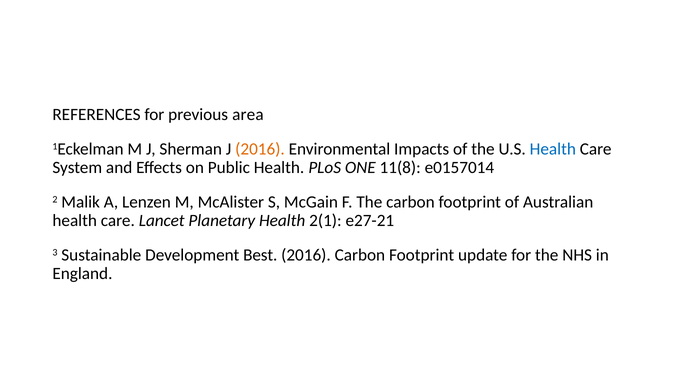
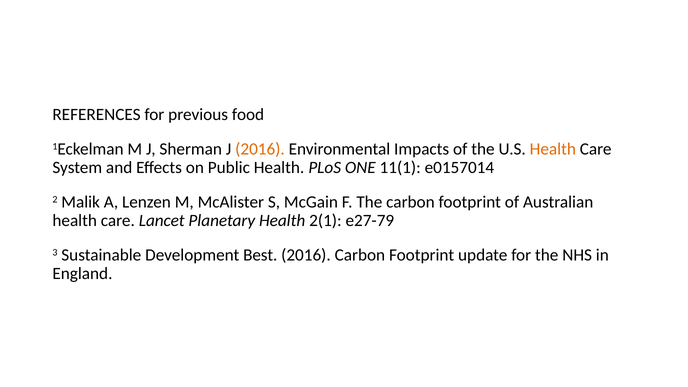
area: area -> food
Health at (553, 149) colour: blue -> orange
11(8: 11(8 -> 11(1
e27-21: e27-21 -> e27-79
